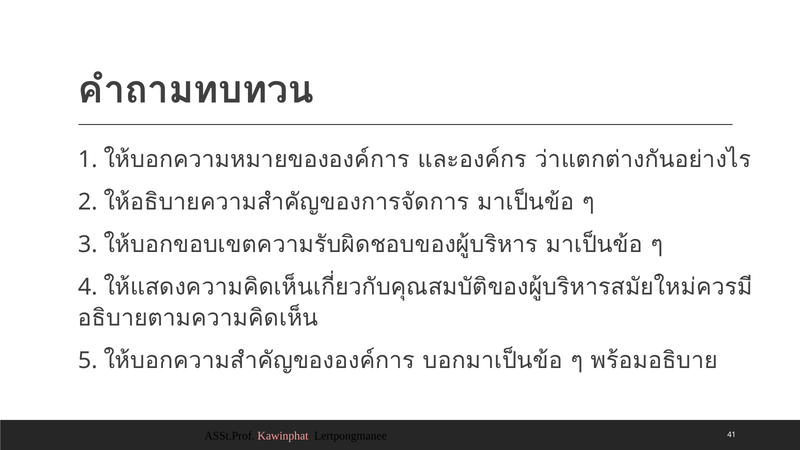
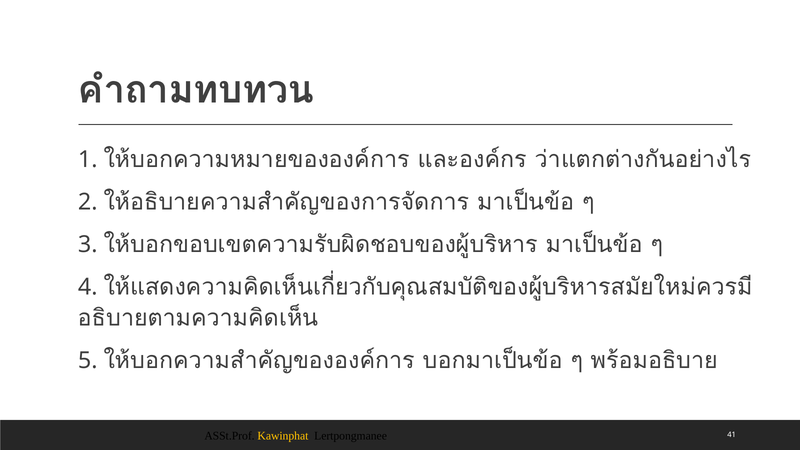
Kawinphat colour: pink -> yellow
